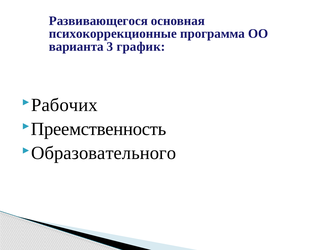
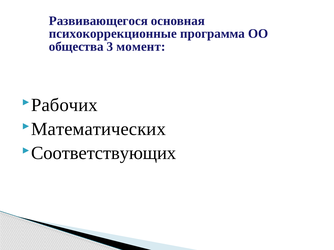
варианта: варианта -> общества
график: график -> момент
Преемственность: Преемственность -> Математических
Образовательного: Образовательного -> Соответствующих
